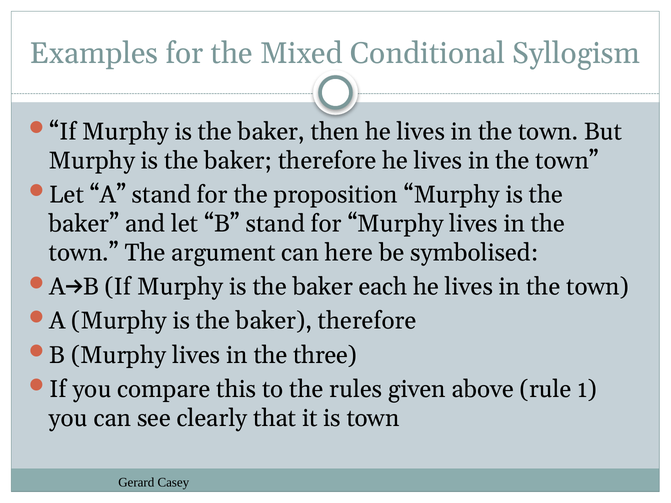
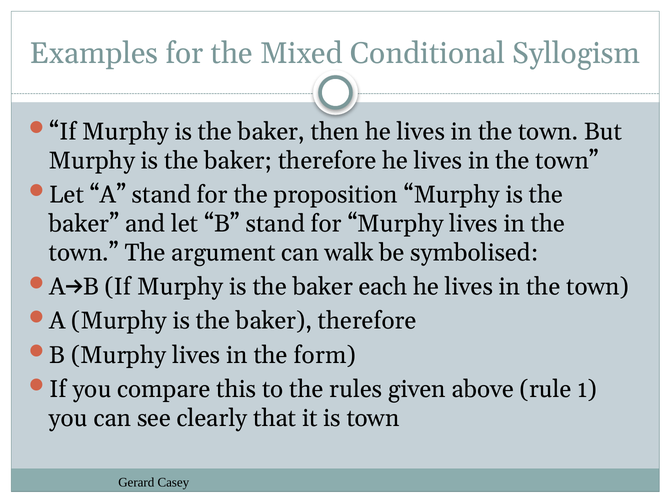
here: here -> walk
three: three -> form
